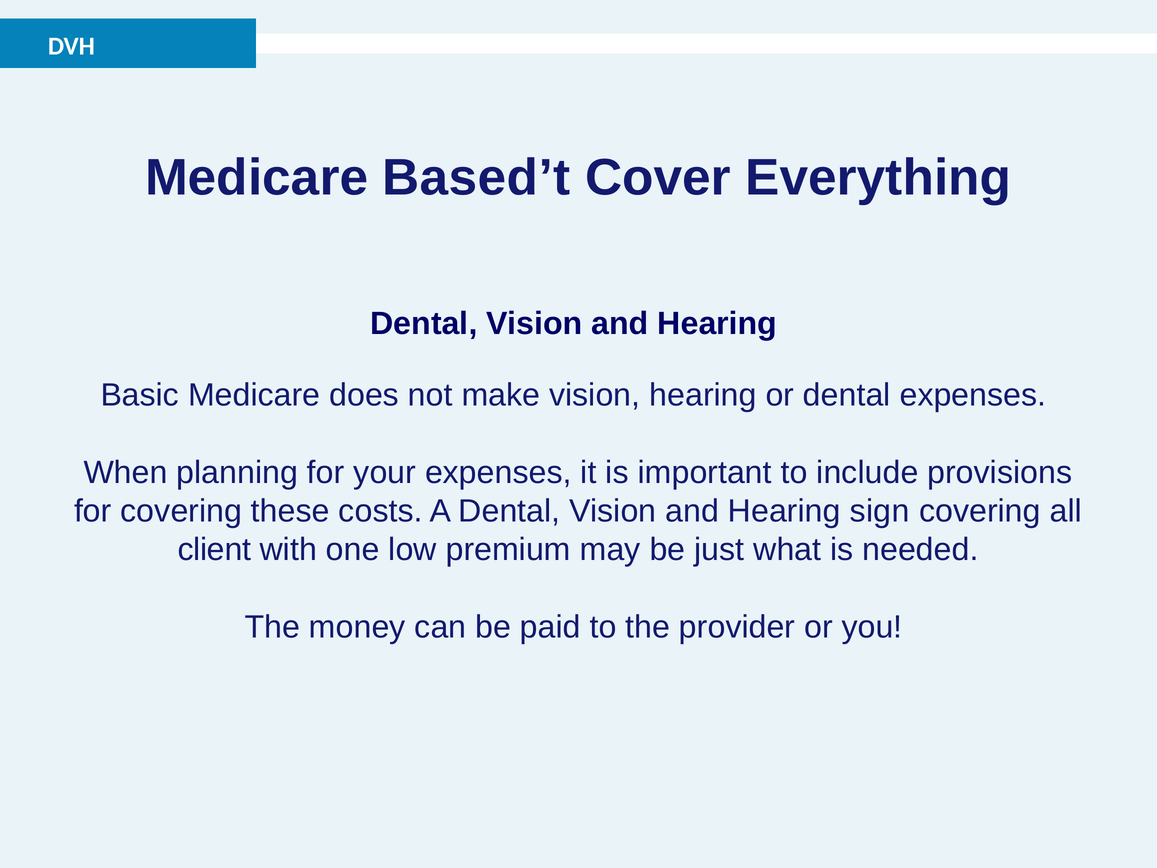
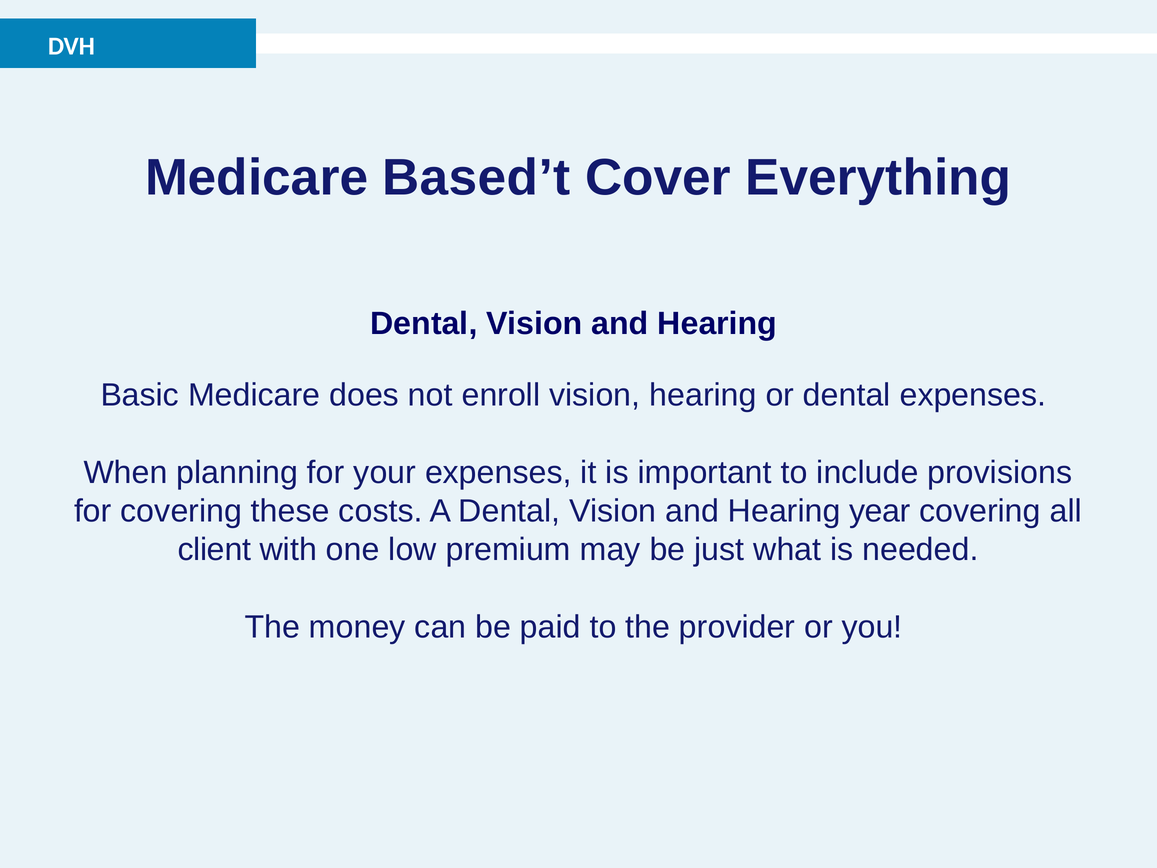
make: make -> enroll
sign: sign -> year
